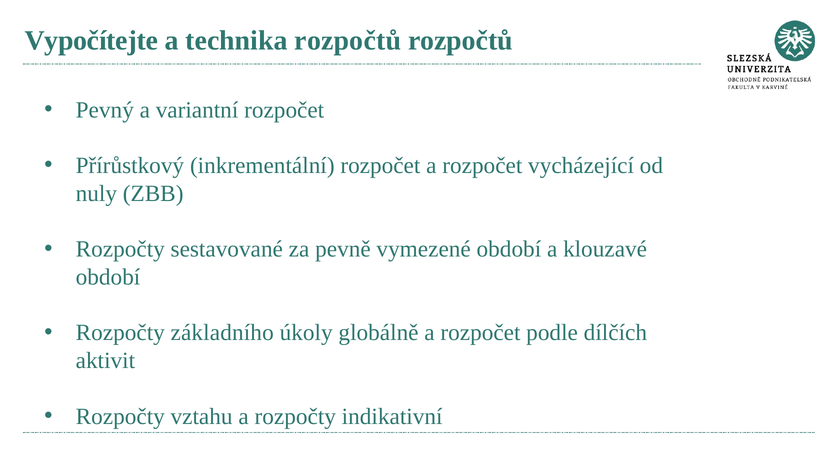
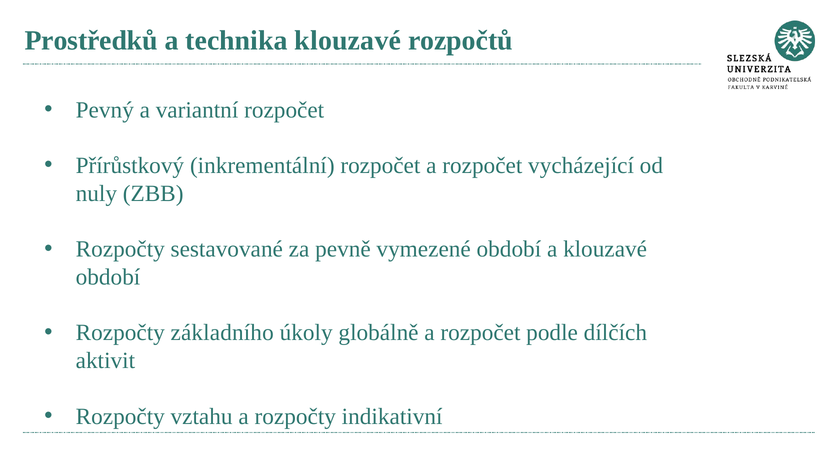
Vypočítejte: Vypočítejte -> Prostředků
technika rozpočtů: rozpočtů -> klouzavé
